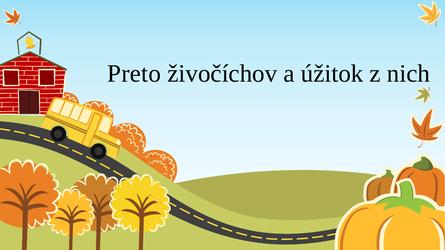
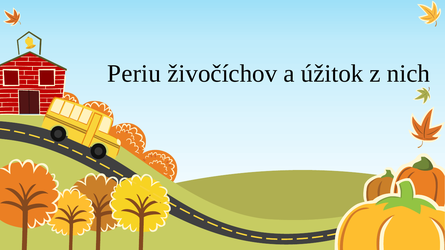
Preto: Preto -> Periu
